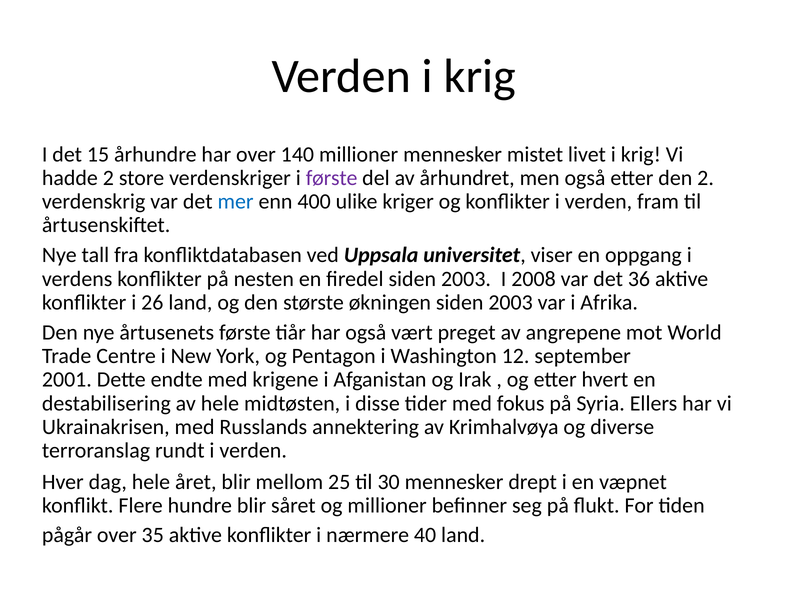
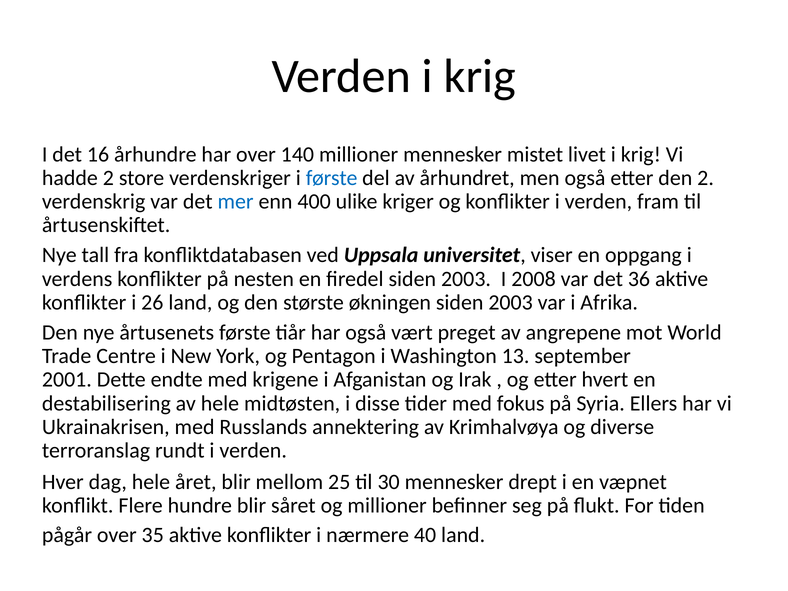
15: 15 -> 16
første at (332, 178) colour: purple -> blue
12: 12 -> 13
